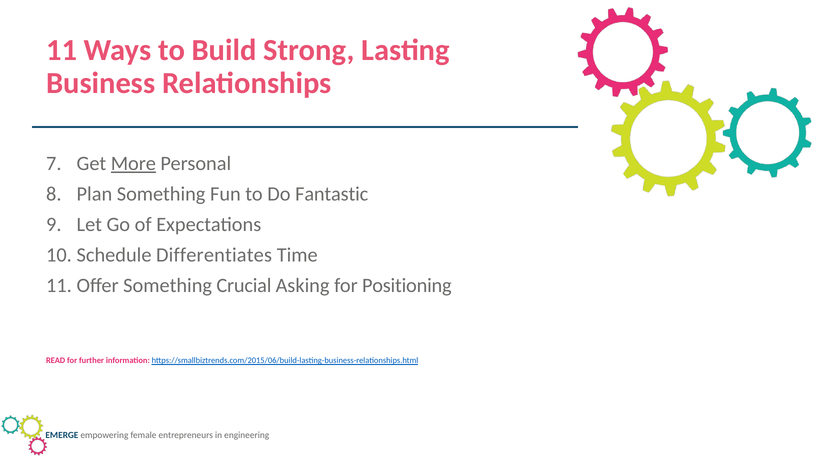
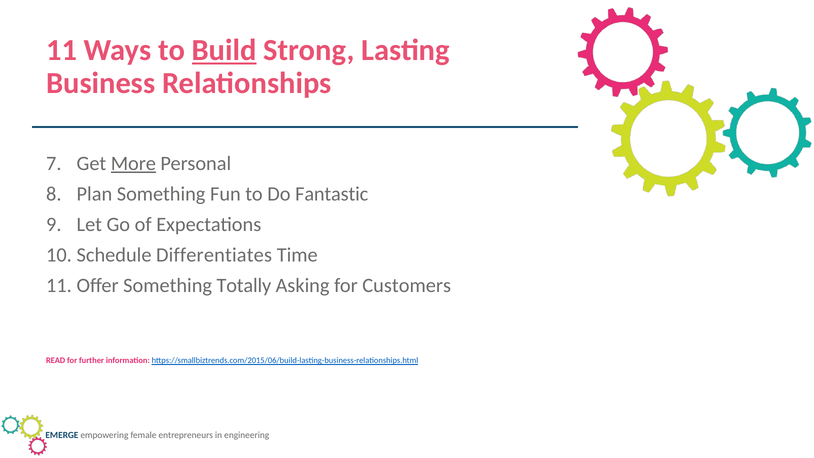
Build underline: none -> present
Crucial: Crucial -> Totally
Positioning: Positioning -> Customers
